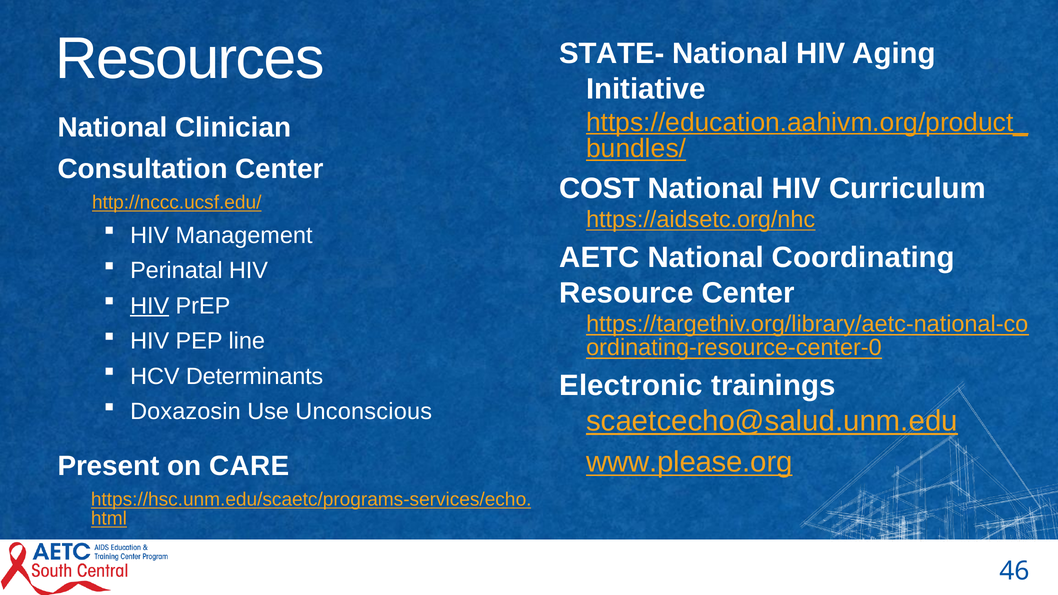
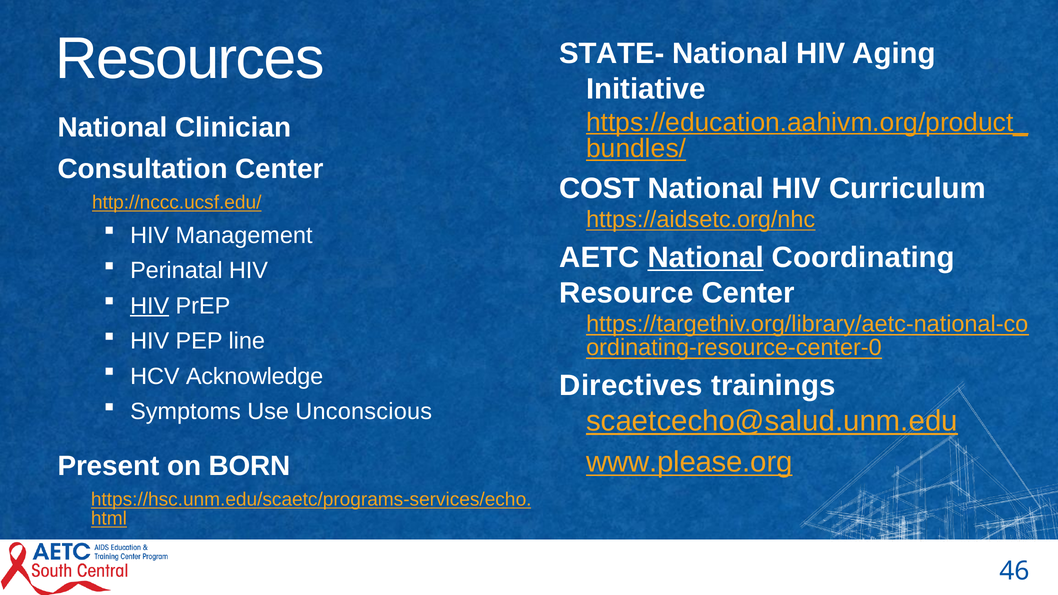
National at (706, 258) underline: none -> present
Determinants: Determinants -> Acknowledge
Electronic: Electronic -> Directives
Doxazosin: Doxazosin -> Symptoms
CARE: CARE -> BORN
